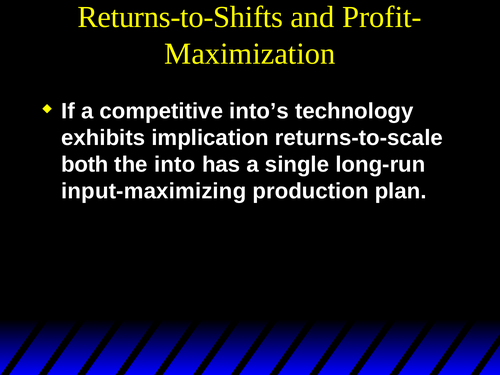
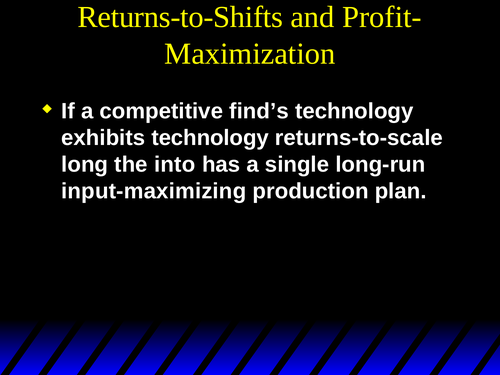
into’s: into’s -> find’s
exhibits implication: implication -> technology
both: both -> long
